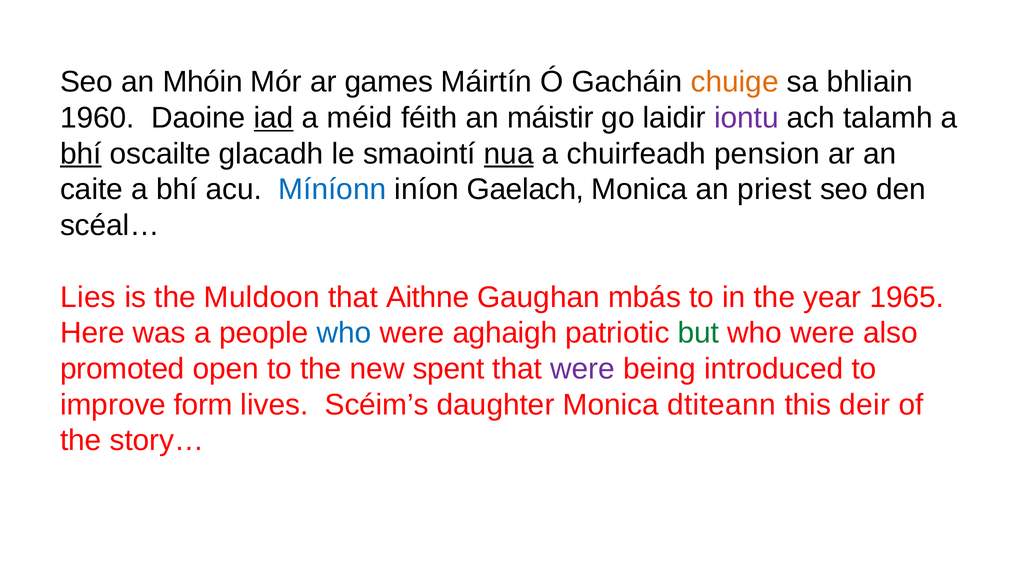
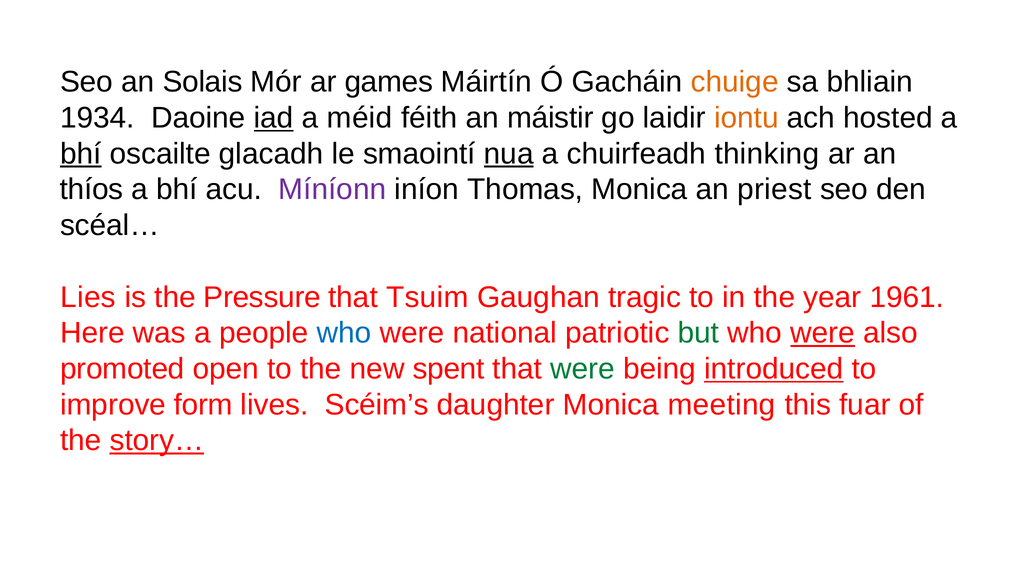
Mhóin: Mhóin -> Solais
1960: 1960 -> 1934
iontu colour: purple -> orange
talamh: talamh -> hosted
pension: pension -> thinking
caite: caite -> thíos
Míníonn colour: blue -> purple
Gaelach: Gaelach -> Thomas
Muldoon: Muldoon -> Pressure
Aithne: Aithne -> Tsuim
mbás: mbás -> tragic
1965: 1965 -> 1961
aghaigh: aghaigh -> national
were at (823, 333) underline: none -> present
were at (583, 369) colour: purple -> green
introduced underline: none -> present
dtiteann: dtiteann -> meeting
deir: deir -> fuar
story… underline: none -> present
